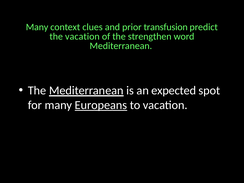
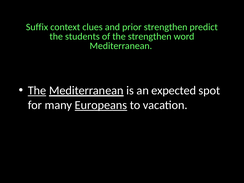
Many at (37, 27): Many -> Suffix
prior transfusion: transfusion -> strengthen
the vacation: vacation -> students
The at (37, 90) underline: none -> present
